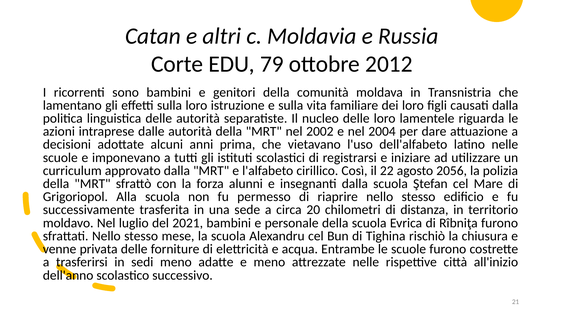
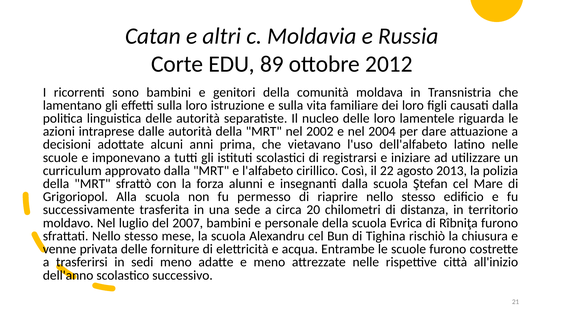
79: 79 -> 89
2056: 2056 -> 2013
2021: 2021 -> 2007
